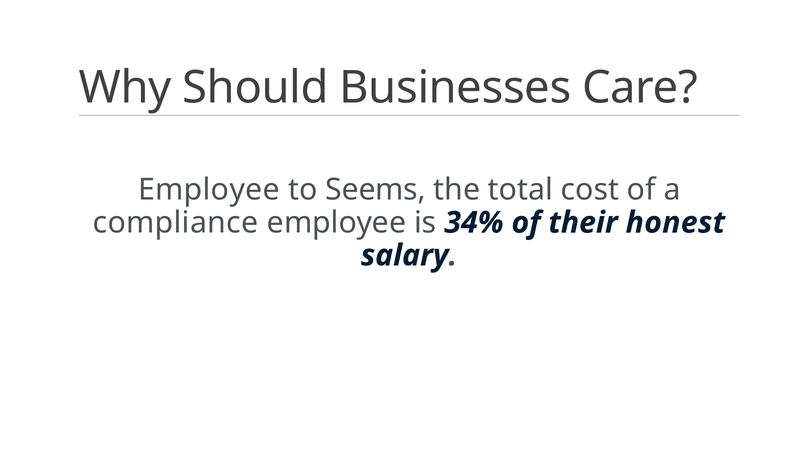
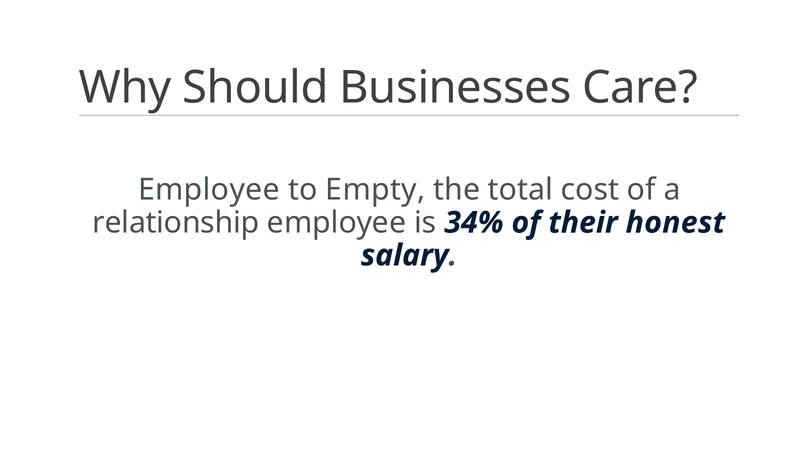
Seems: Seems -> Empty
compliance: compliance -> relationship
